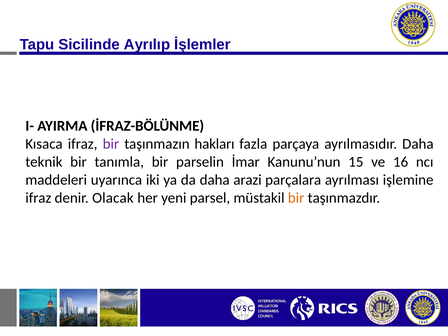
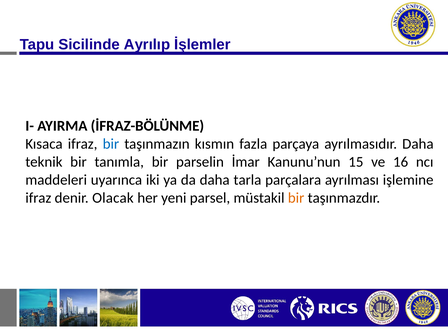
bir at (111, 144) colour: purple -> blue
hakları: hakları -> kısmın
arazi: arazi -> tarla
